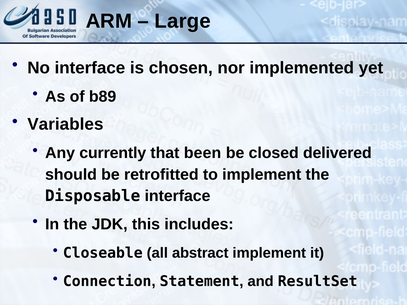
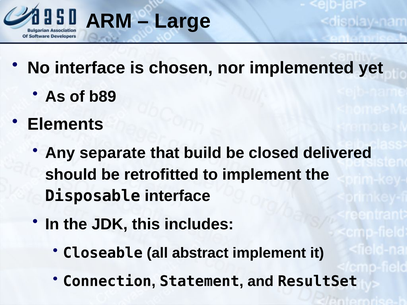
Variables: Variables -> Elements
currently: currently -> separate
been: been -> build
